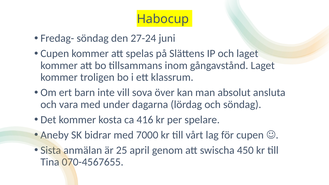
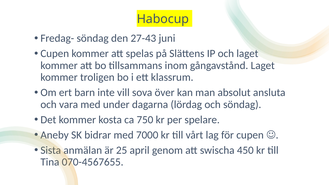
27-24: 27-24 -> 27-43
416: 416 -> 750
